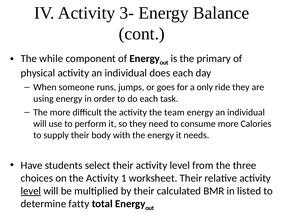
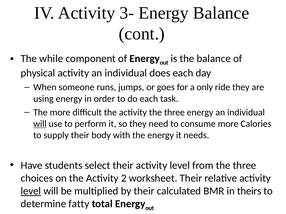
the primary: primary -> balance
activity the team: team -> three
will at (40, 124) underline: none -> present
1: 1 -> 2
listed: listed -> theirs
